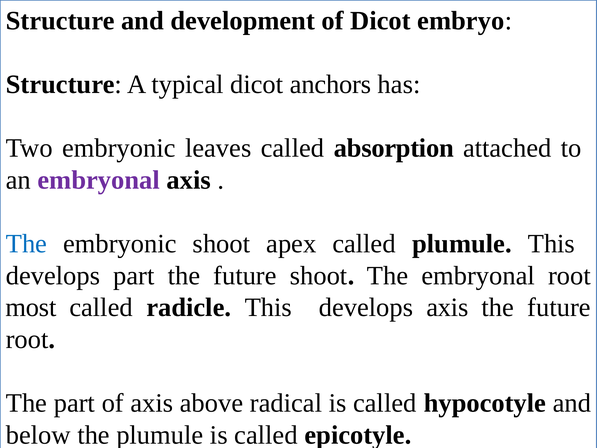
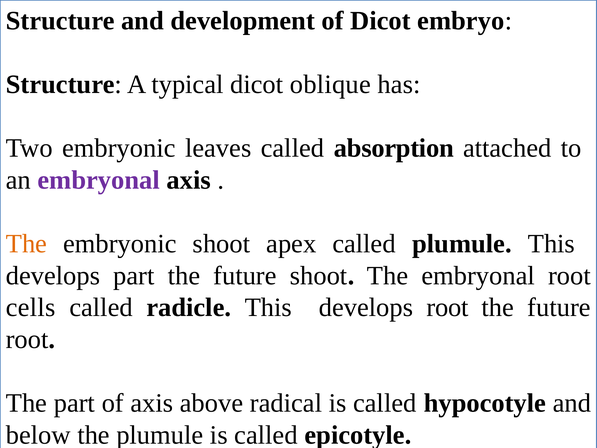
anchors: anchors -> oblique
The at (26, 244) colour: blue -> orange
most: most -> cells
develops axis: axis -> root
